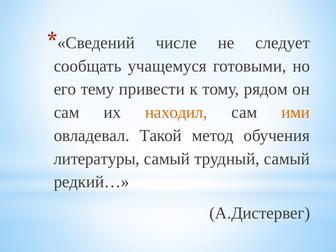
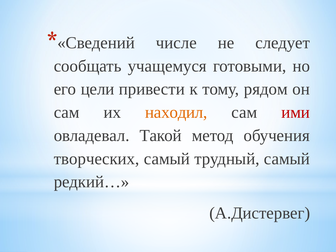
тему: тему -> цели
ими colour: orange -> red
литературы: литературы -> творческих
